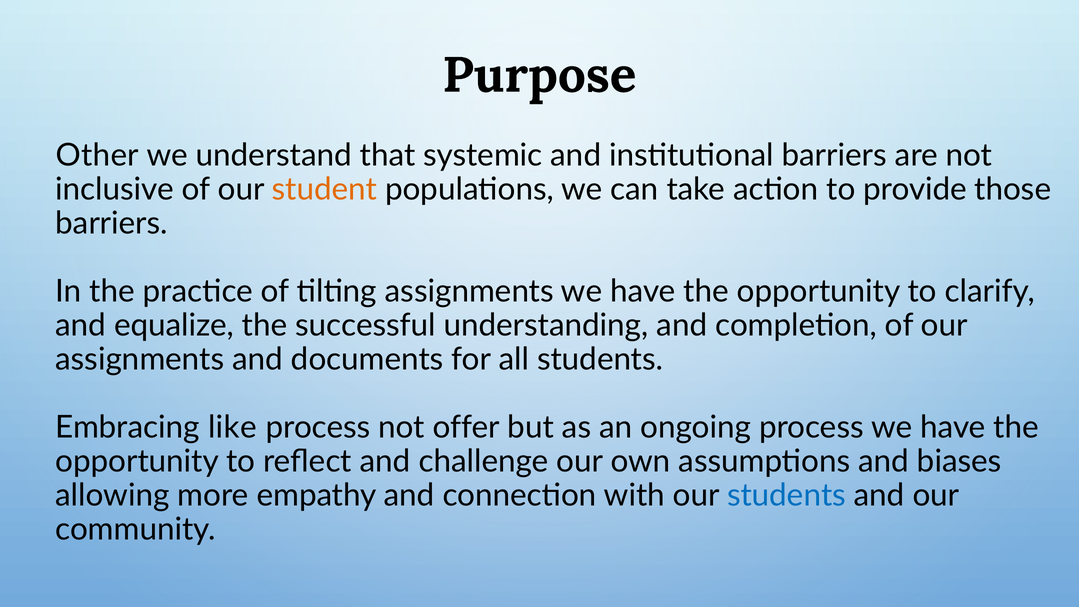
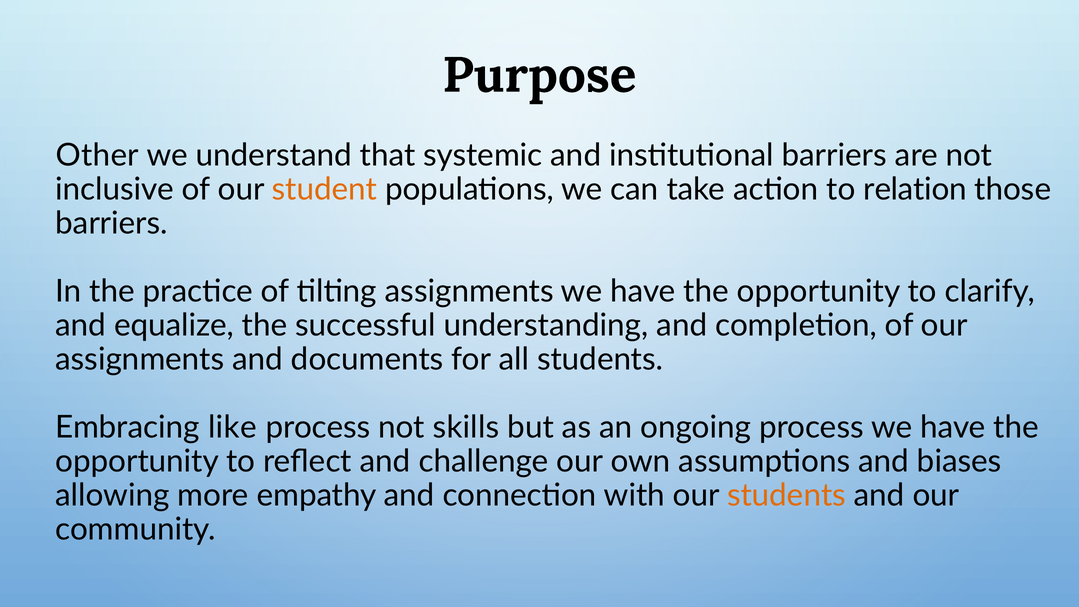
provide: provide -> relation
offer: offer -> skills
students at (786, 495) colour: blue -> orange
